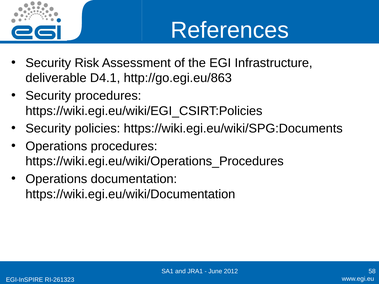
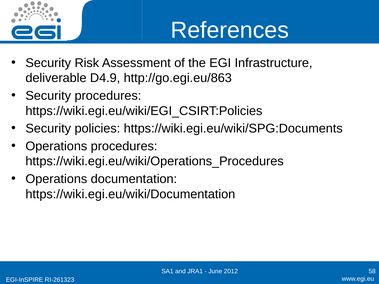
D4.1: D4.1 -> D4.9
